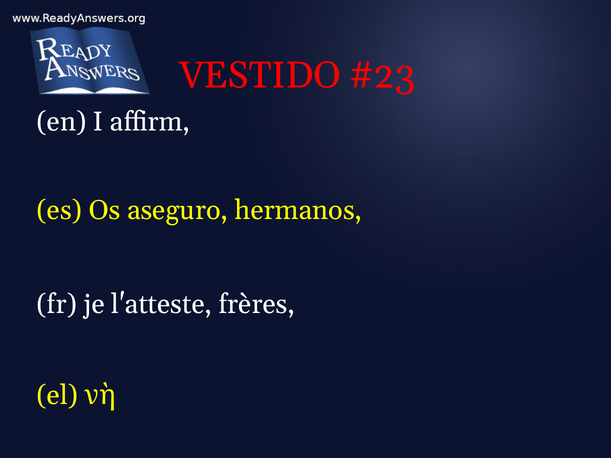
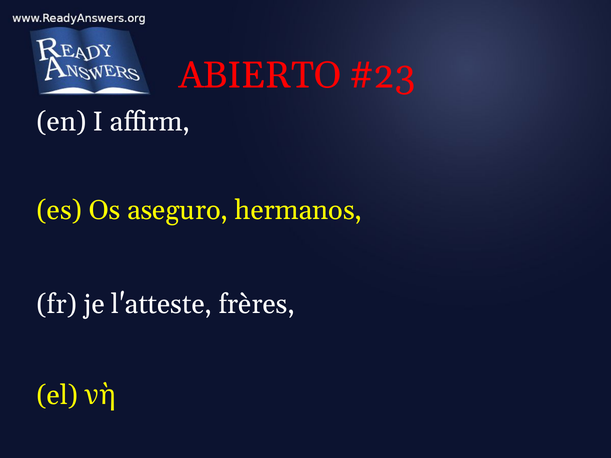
VESTIDO: VESTIDO -> ABIERTO
